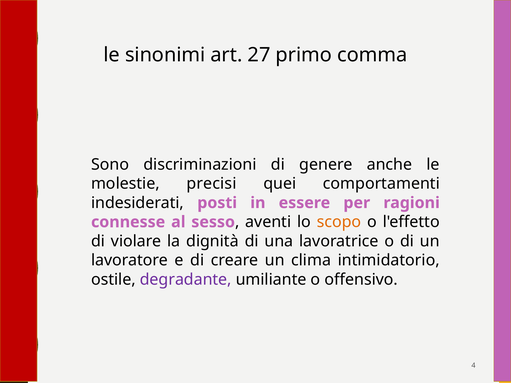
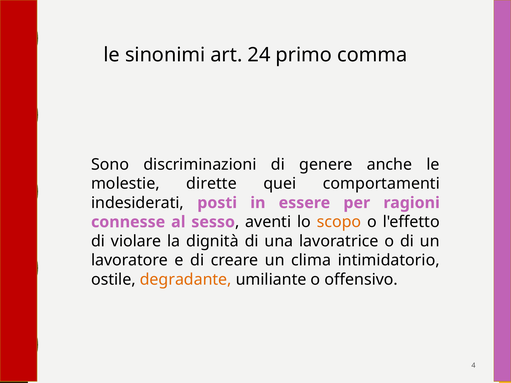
27: 27 -> 24
precisi: precisi -> dirette
degradante colour: purple -> orange
